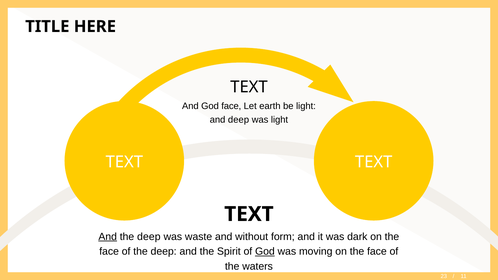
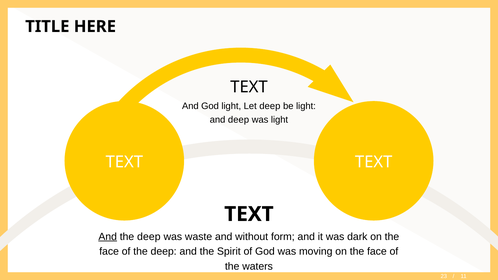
God face: face -> light
Let earth: earth -> deep
God at (265, 252) underline: present -> none
